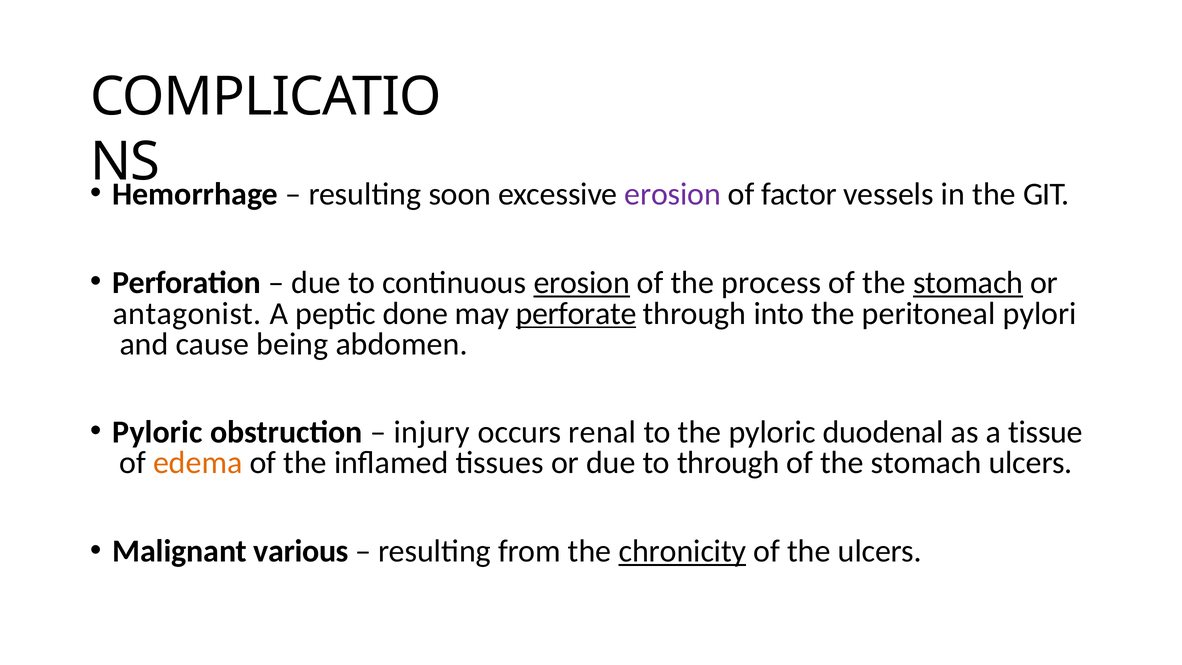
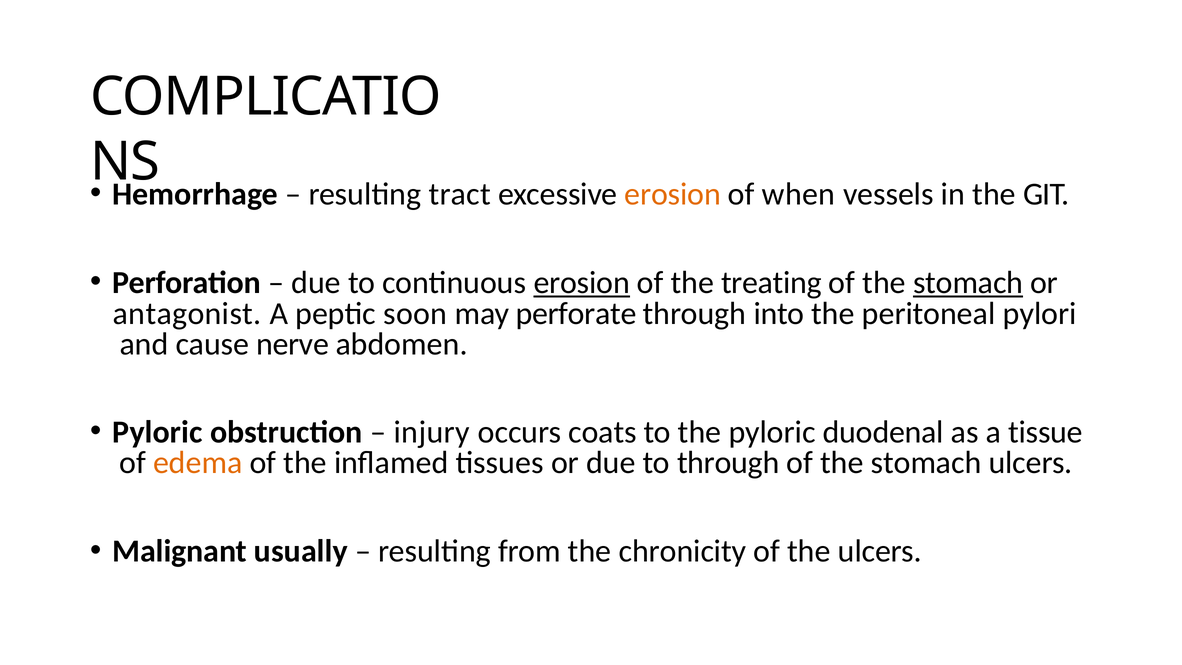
soon: soon -> tract
erosion at (673, 194) colour: purple -> orange
factor: factor -> when
process: process -> treating
done: done -> soon
perforate underline: present -> none
being: being -> nerve
renal: renal -> coats
various: various -> usually
chronicity underline: present -> none
